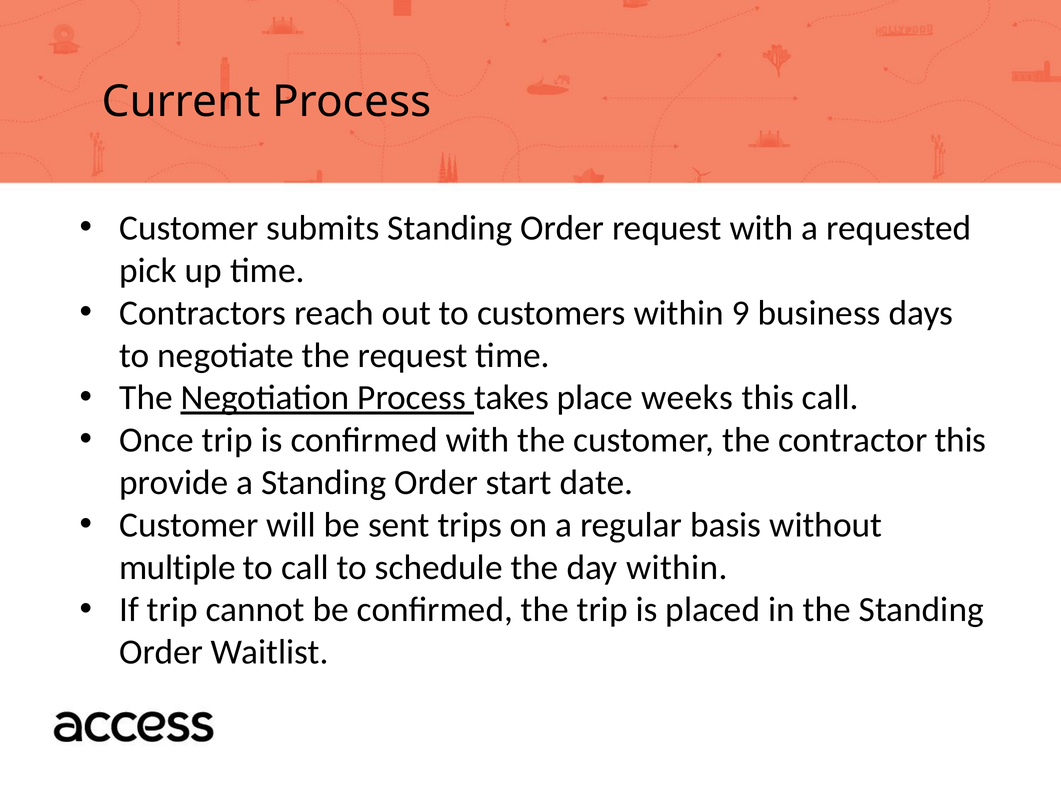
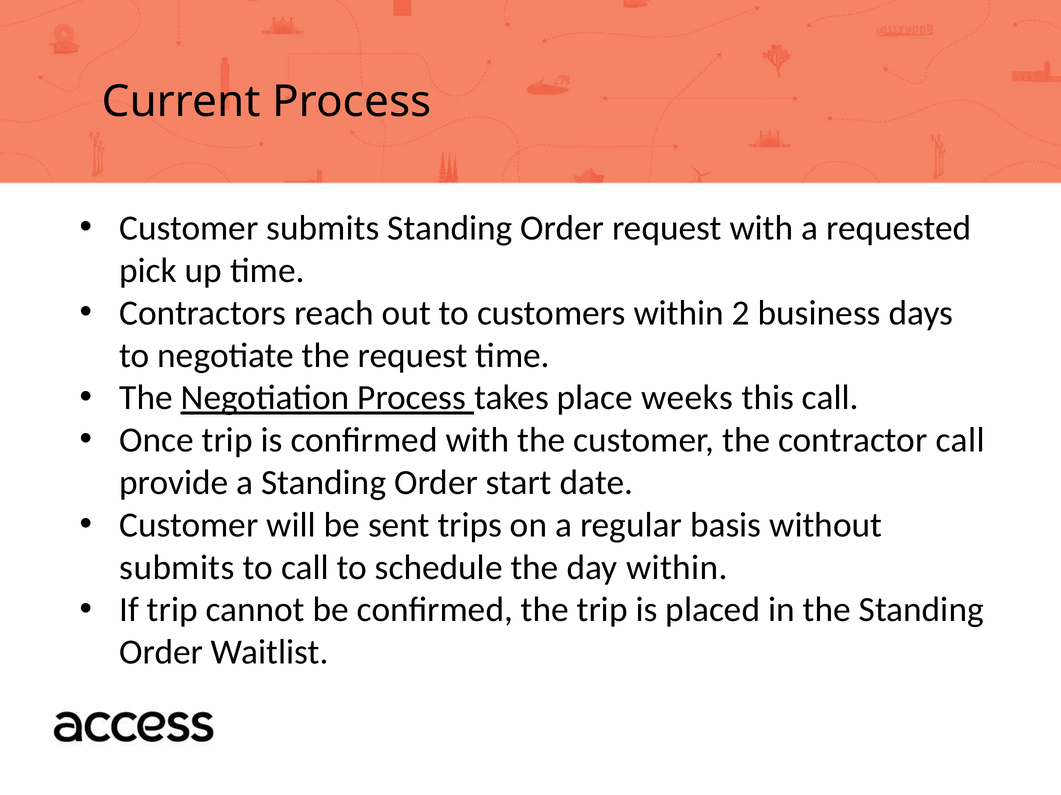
9: 9 -> 2
contractor this: this -> call
multiple at (177, 568): multiple -> submits
